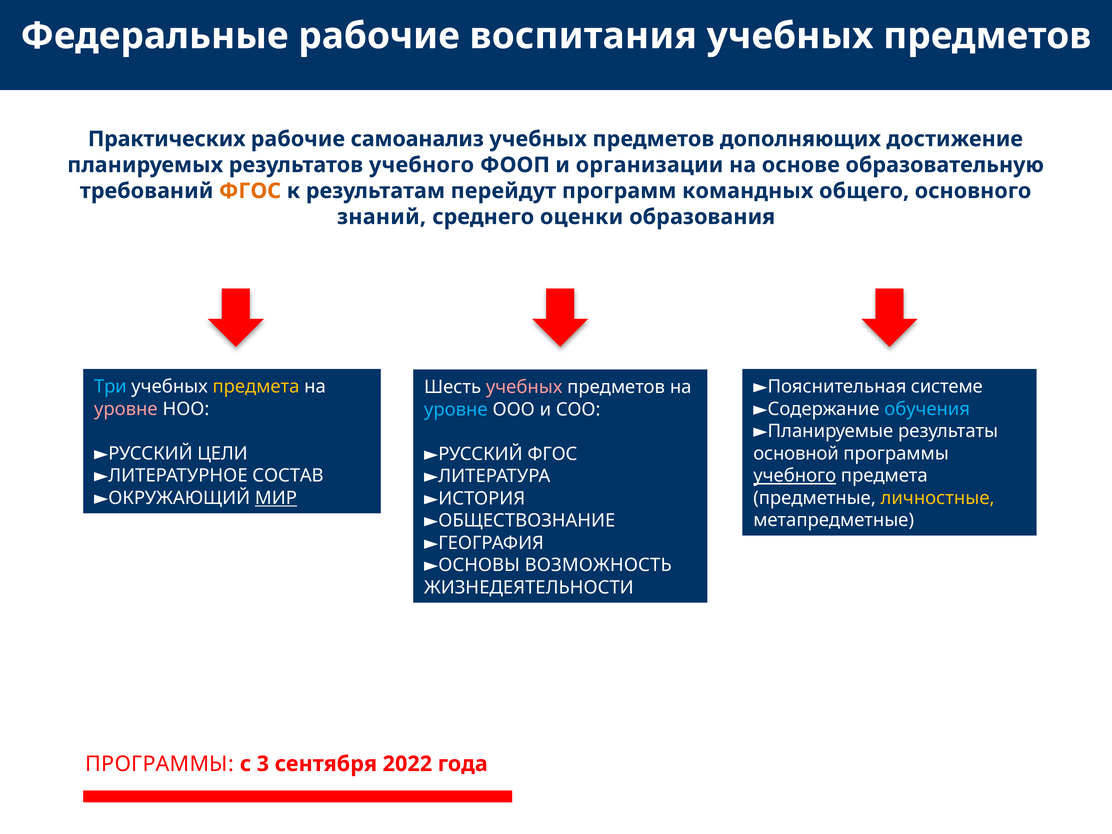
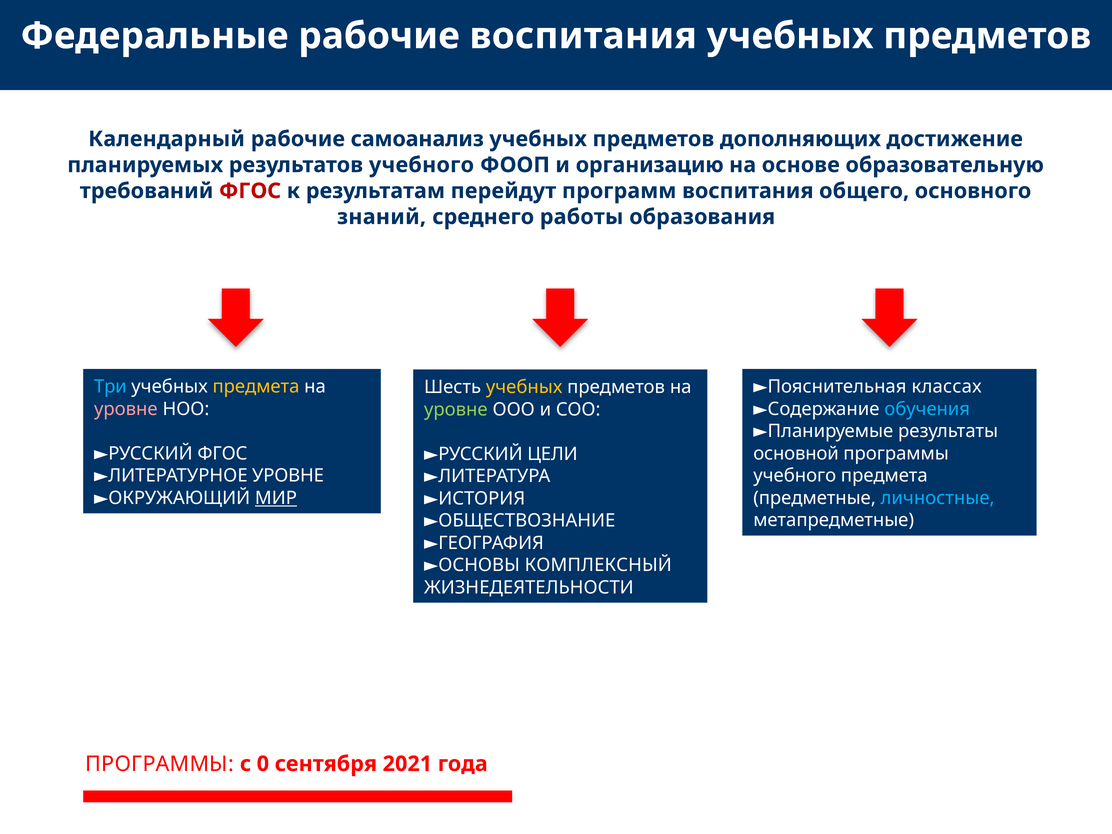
Практических: Практических -> Календарный
организации: организации -> организацию
ФГОС at (250, 191) colour: orange -> red
программ командных: командных -> воспитания
оценки: оценки -> работы
системе: системе -> классах
учебных at (524, 387) colour: pink -> yellow
уровне at (456, 410) colour: light blue -> light green
►РУССКИЙ ЦЕЛИ: ЦЕЛИ -> ФГОС
►РУССКИЙ ФГОС: ФГОС -> ЦЕЛИ
►ЛИТЕРАТУРНОЕ СОСТАВ: СОСТАВ -> УРОВНЕ
учебного at (795, 476) underline: present -> none
личностные colour: yellow -> light blue
ВОЗМОЖНОСТЬ: ВОЗМОЖНОСТЬ -> КОМПЛЕКСНЫЙ
3: 3 -> 0
2022: 2022 -> 2021
